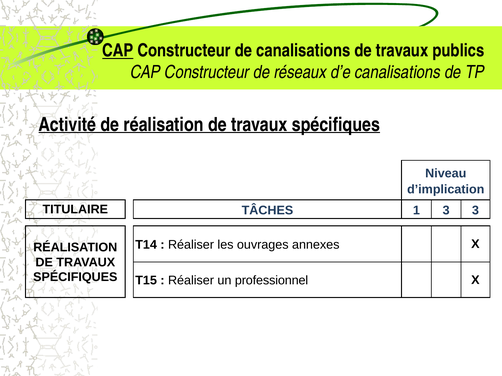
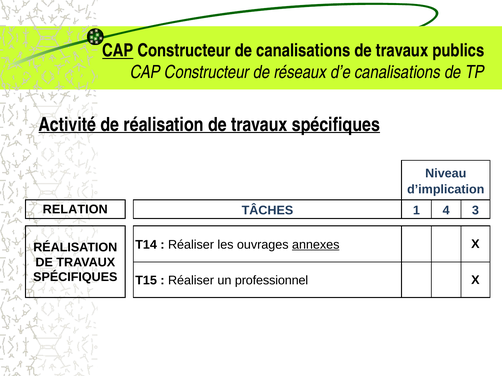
TITULAIRE: TITULAIRE -> RELATION
1 3: 3 -> 4
annexes underline: none -> present
